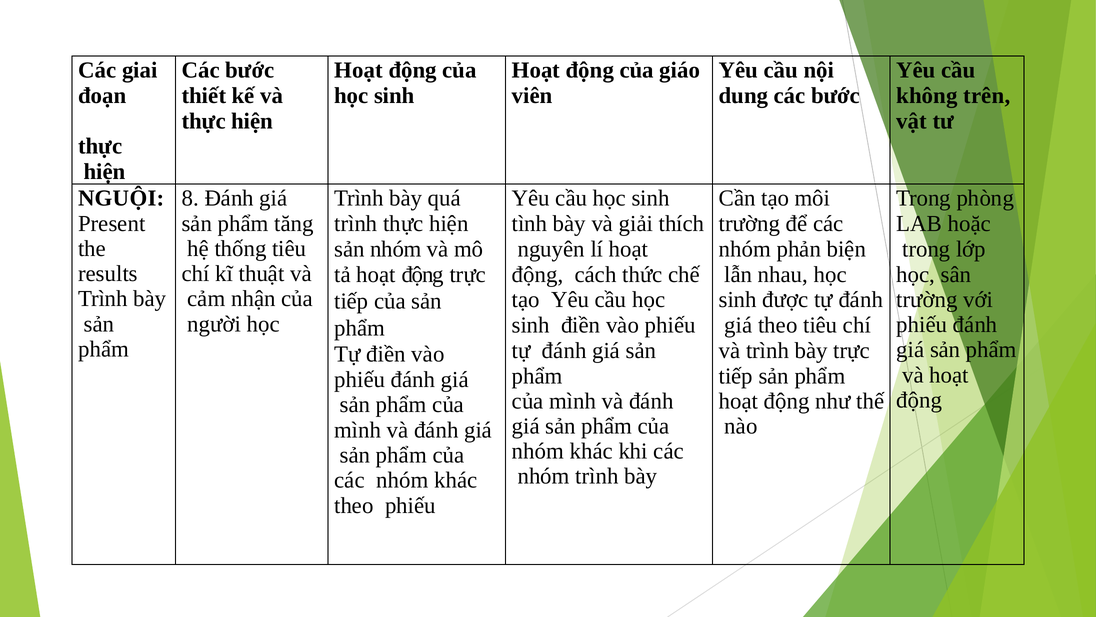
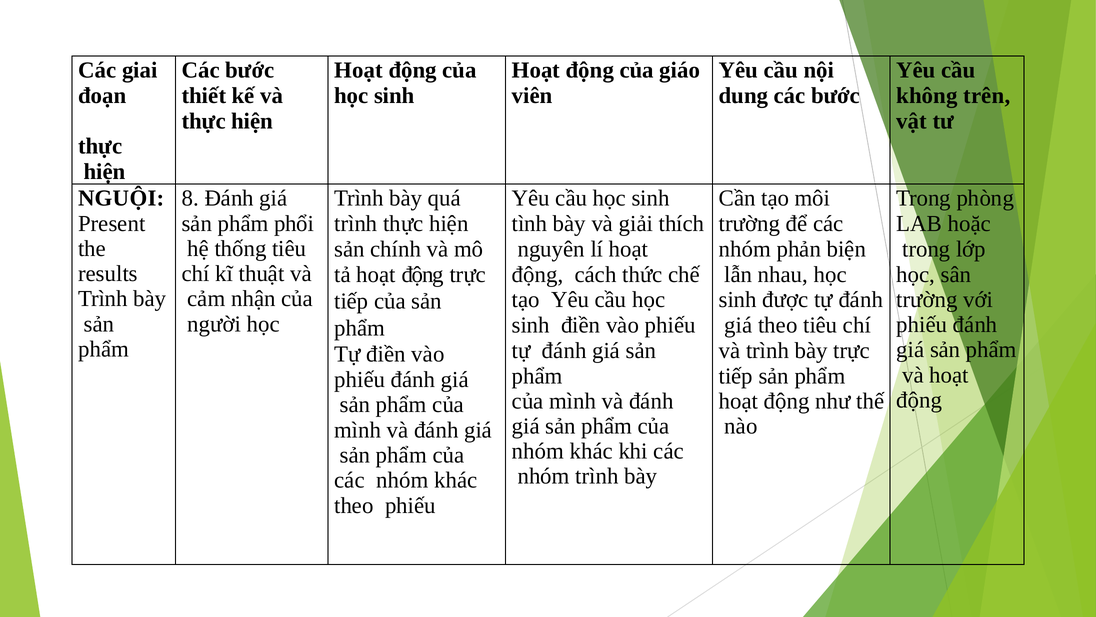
tăng: tăng -> phổi
sản nhóm: nhóm -> chính
